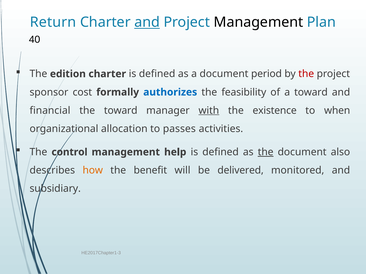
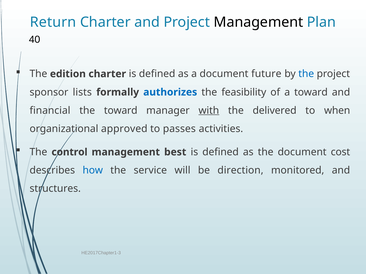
and at (147, 22) underline: present -> none
period: period -> future
the at (306, 74) colour: red -> blue
cost: cost -> lists
existence: existence -> delivered
allocation: allocation -> approved
help: help -> best
the at (266, 152) underline: present -> none
also: also -> cost
how colour: orange -> blue
benefit: benefit -> service
delivered: delivered -> direction
subsidiary: subsidiary -> structures
